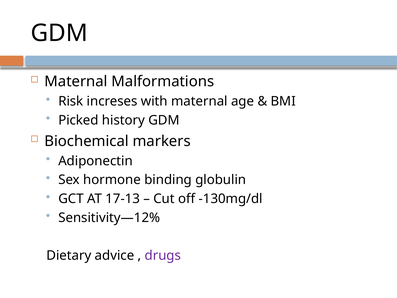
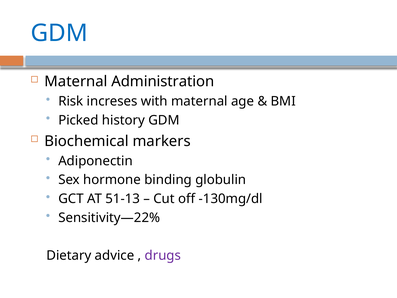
GDM at (59, 33) colour: black -> blue
Malformations: Malformations -> Administration
17-13: 17-13 -> 51-13
Sensitivity—12%: Sensitivity—12% -> Sensitivity—22%
